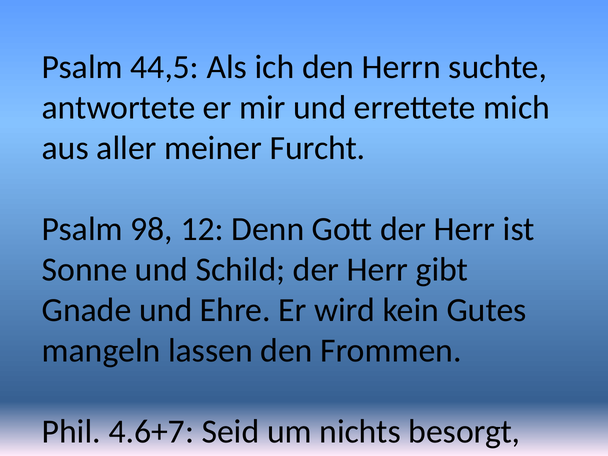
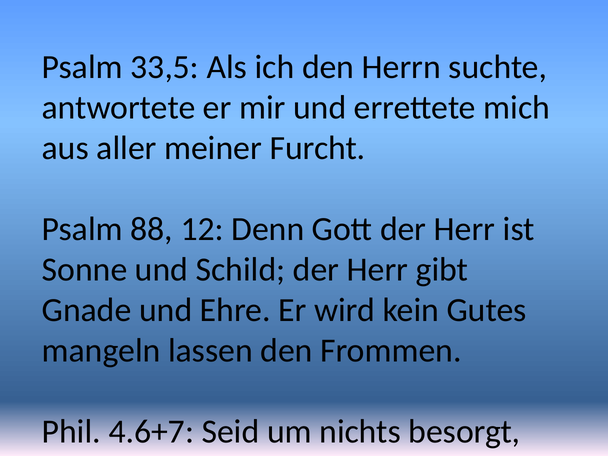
44,5: 44,5 -> 33,5
98: 98 -> 88
